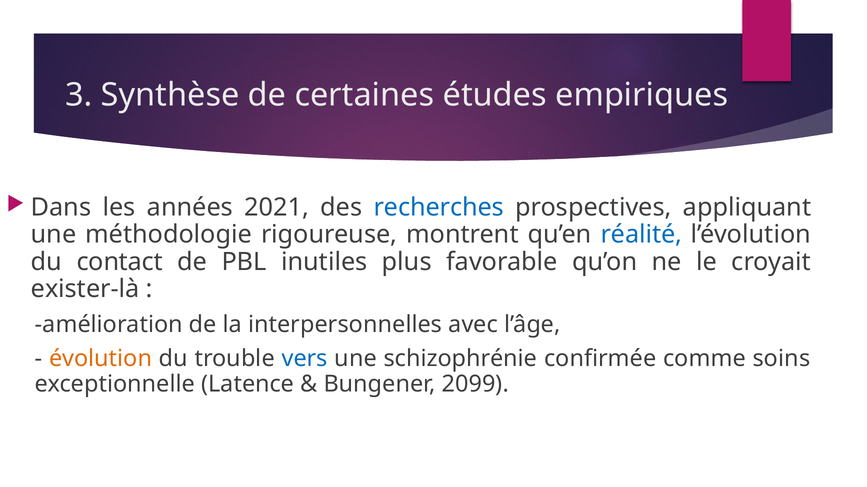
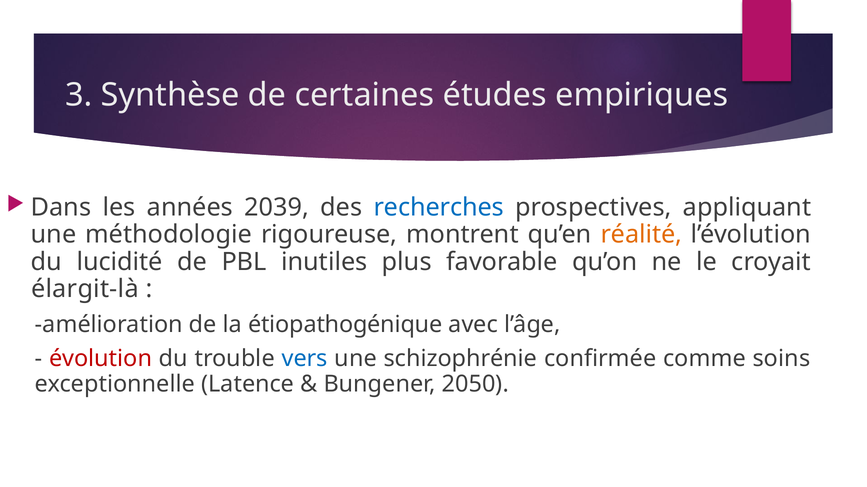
2021: 2021 -> 2039
réalité colour: blue -> orange
contact: contact -> lucidité
exister-là: exister-là -> élargit-là
interpersonnelles: interpersonnelles -> étiopathogénique
évolution colour: orange -> red
2099: 2099 -> 2050
